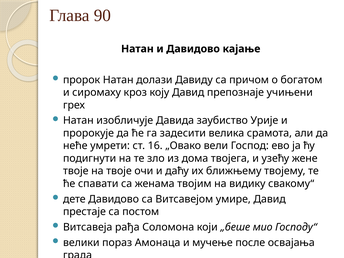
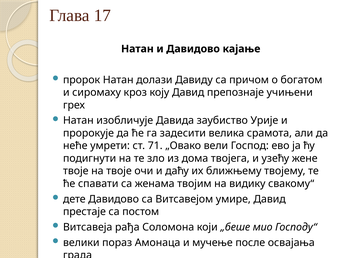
90: 90 -> 17
16: 16 -> 71
